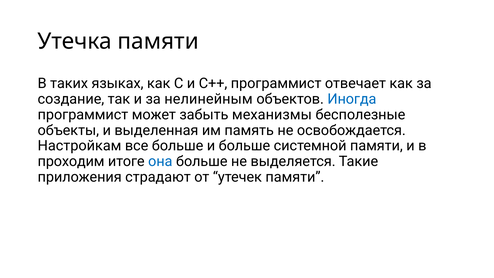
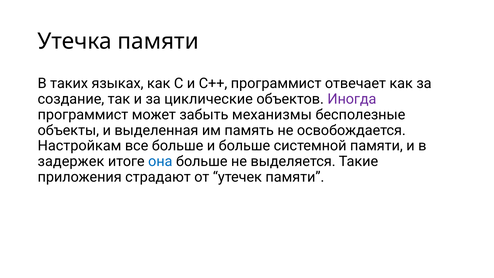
нелинейным: нелинейным -> циклические
Иногда colour: blue -> purple
проходим: проходим -> задержек
